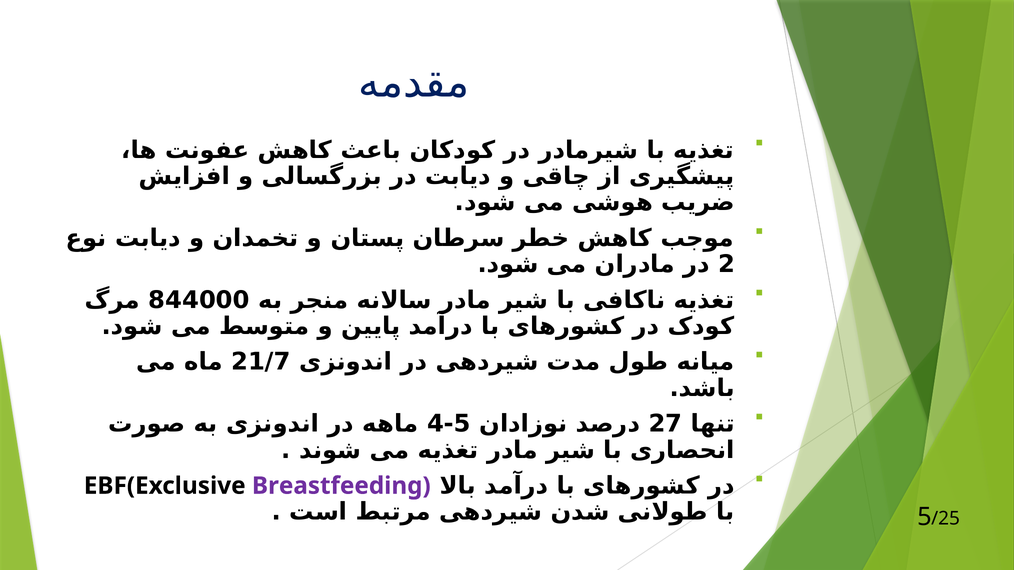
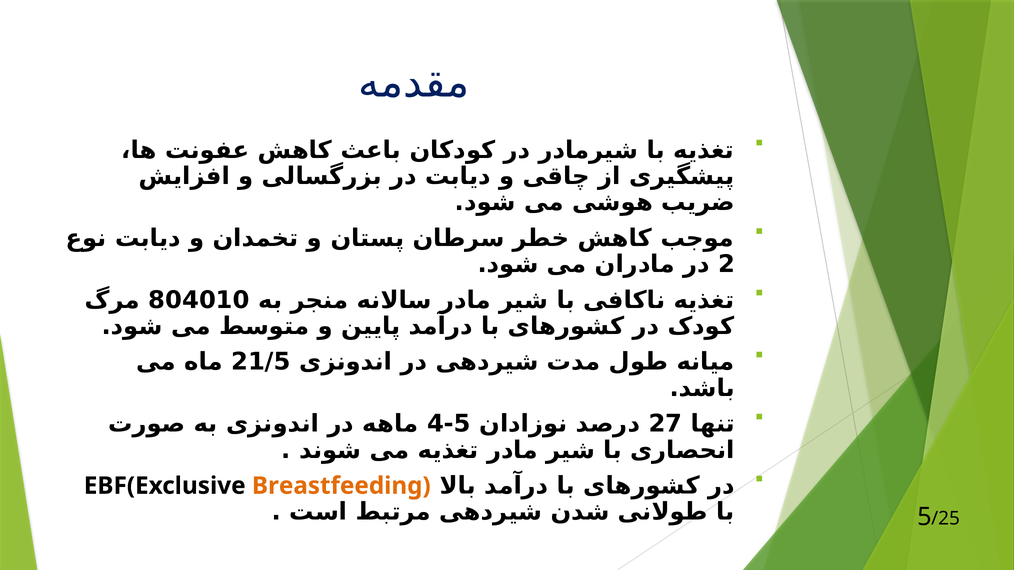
844000: 844000 -> 804010
21/7: 21/7 -> 21/5
Breastfeeding colour: purple -> orange
